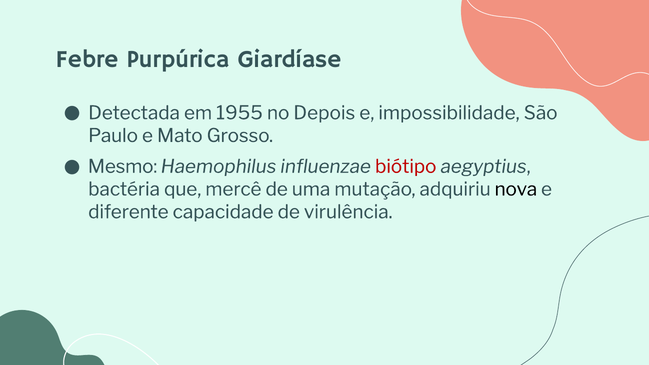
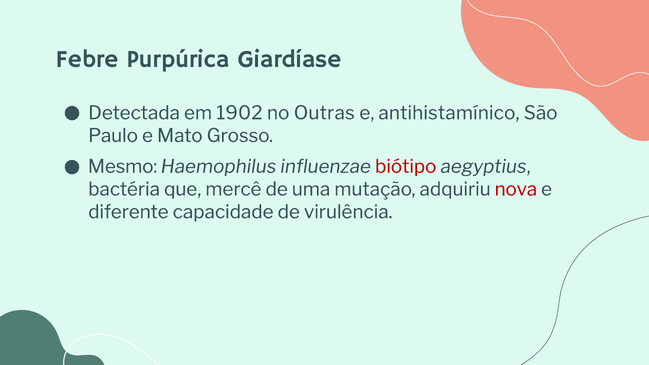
1955: 1955 -> 1902
Depois: Depois -> Outras
impossibilidade: impossibilidade -> antihistamínico
nova colour: black -> red
